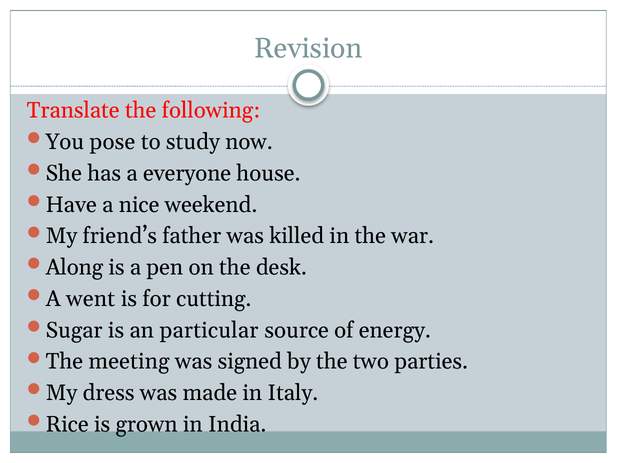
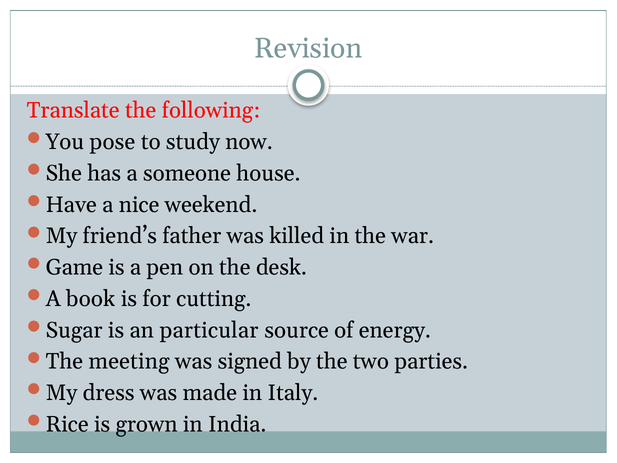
everyone: everyone -> someone
Along: Along -> Game
went: went -> book
